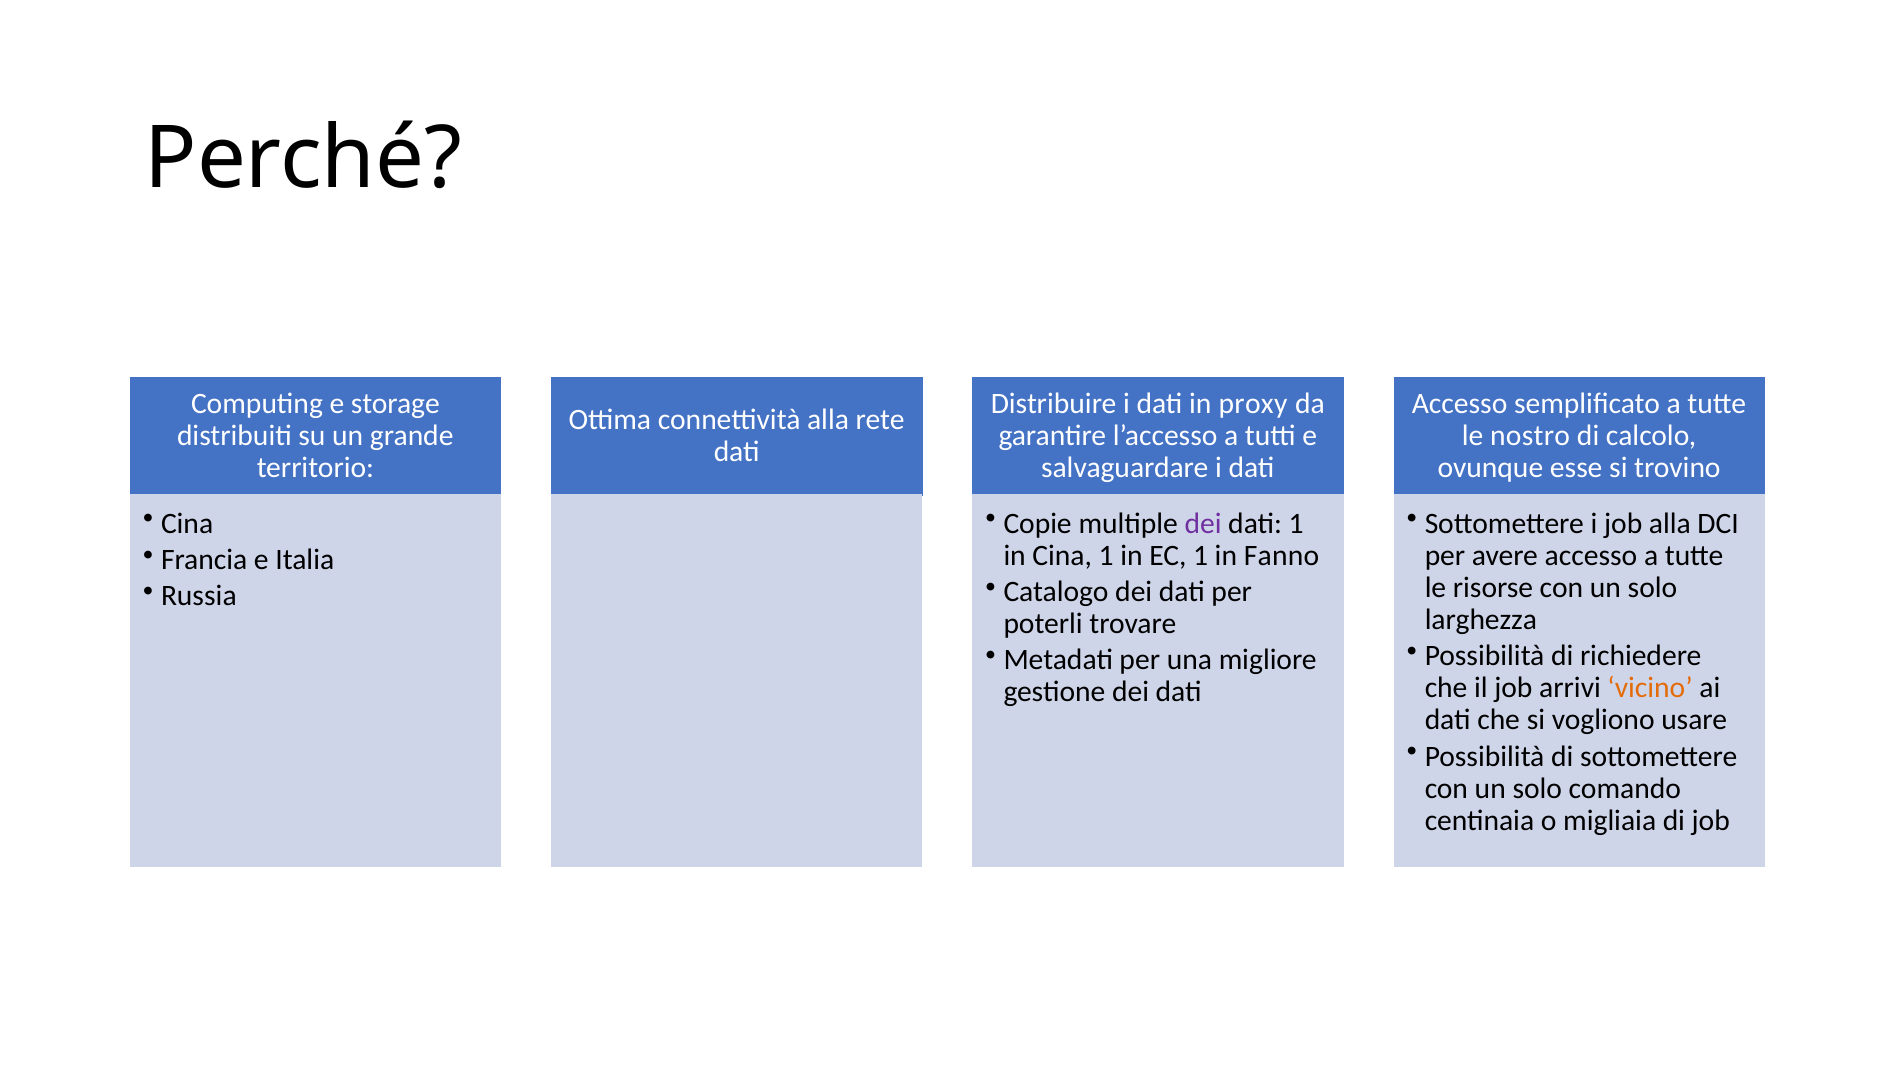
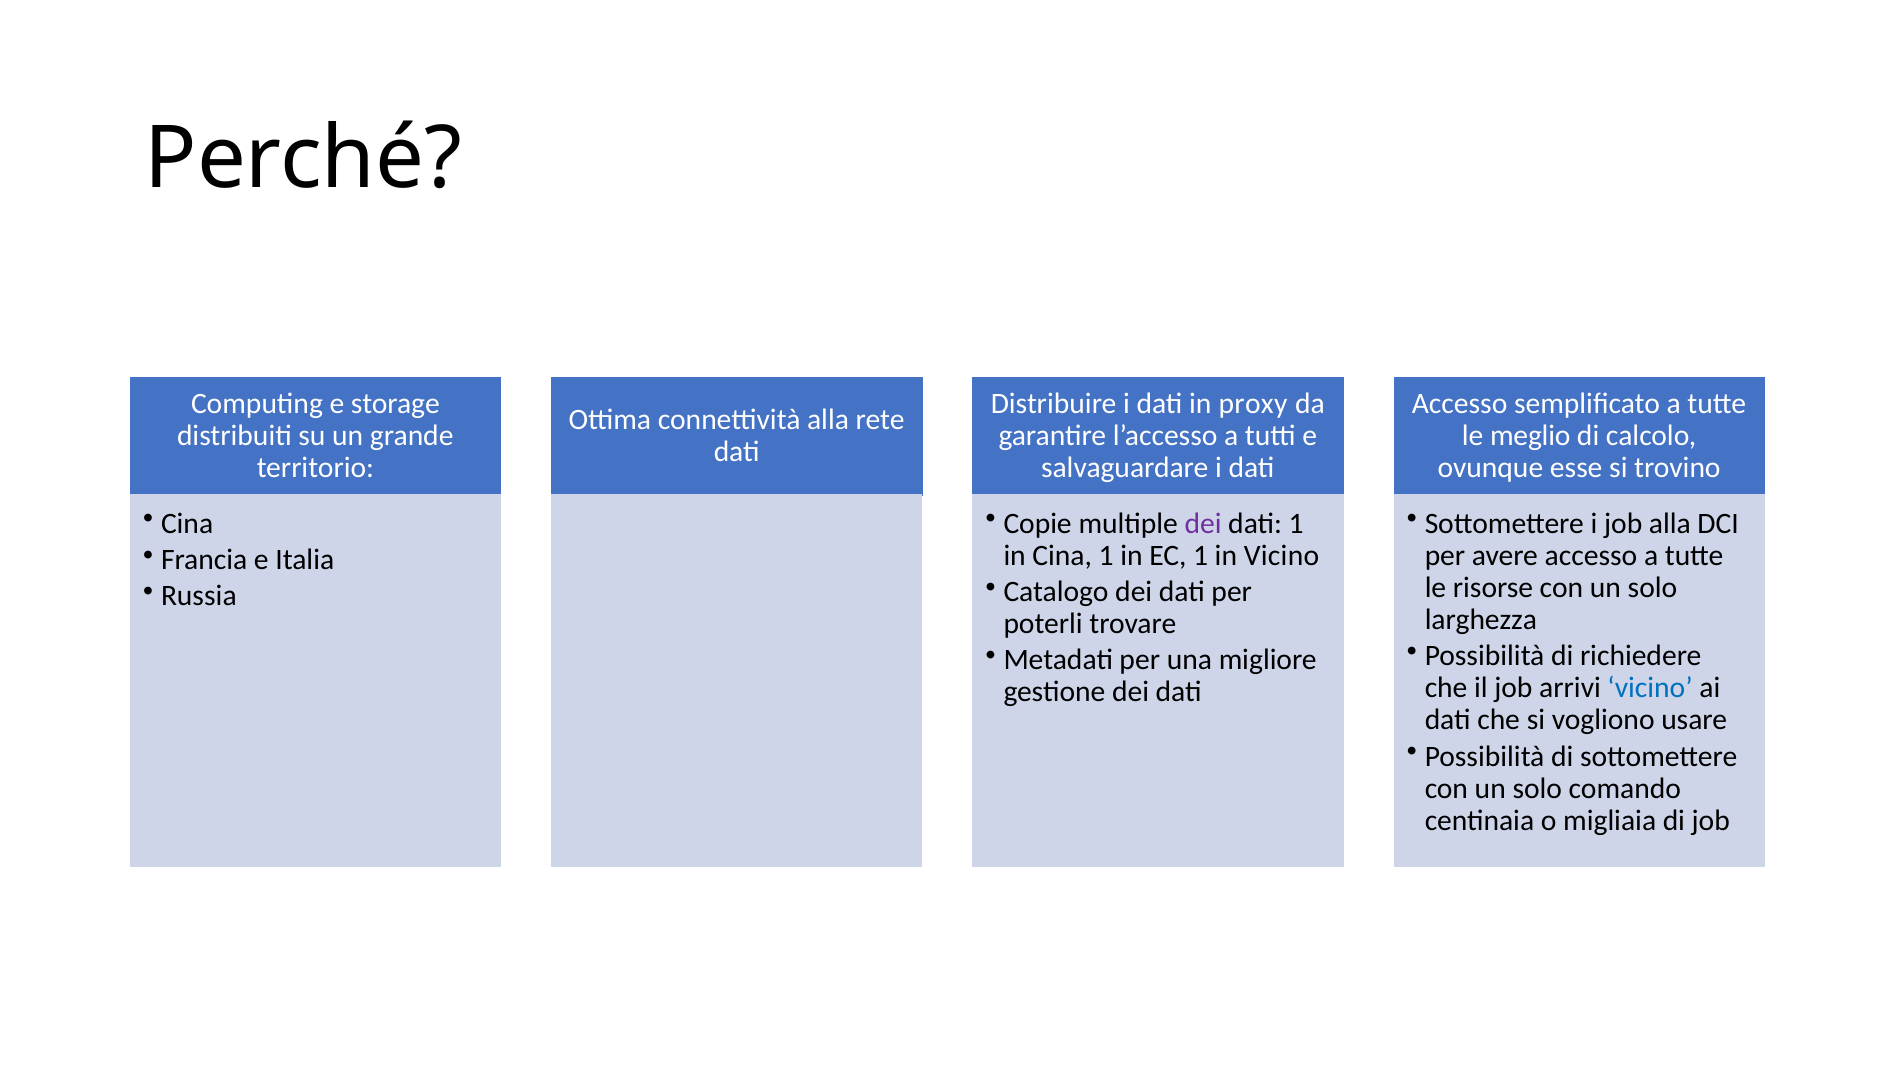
nostro: nostro -> meglio
in Fanno: Fanno -> Vicino
vicino at (1650, 688) colour: orange -> blue
